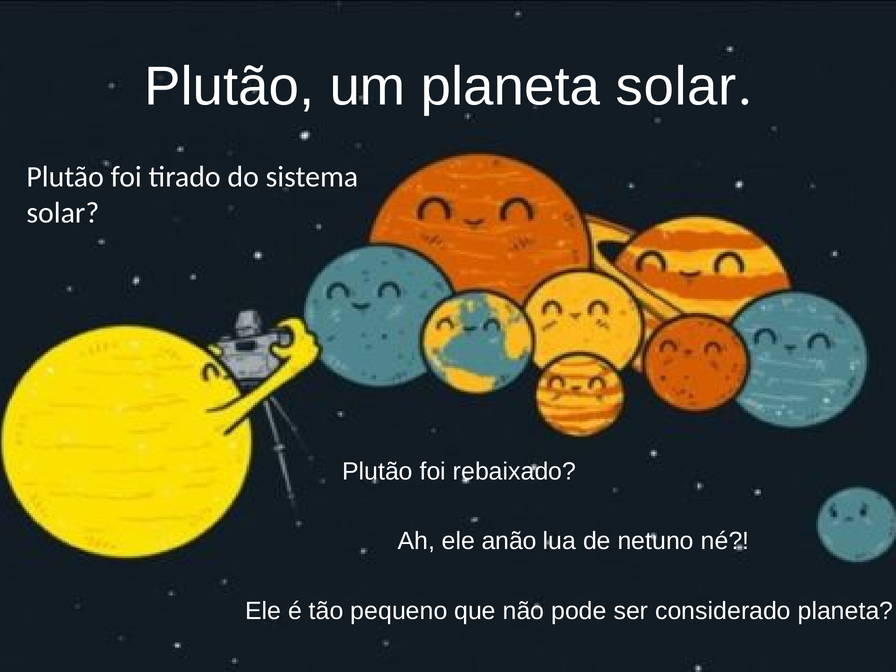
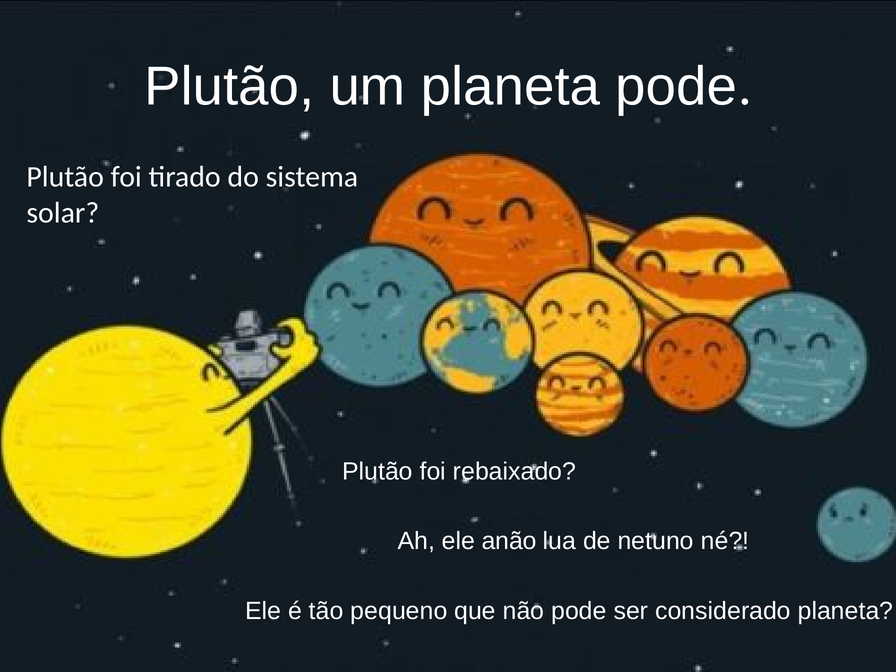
planeta solar: solar -> pode
